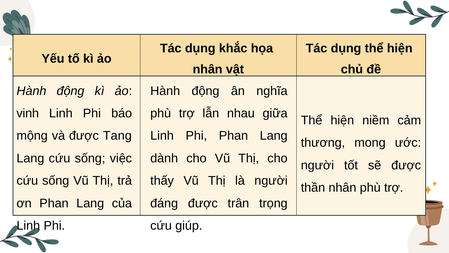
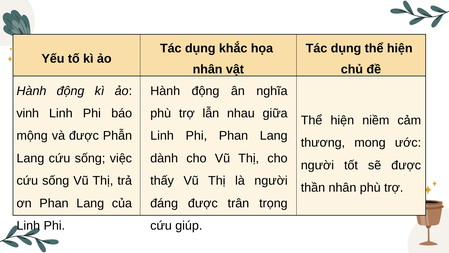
Tang: Tang -> Phẫn
